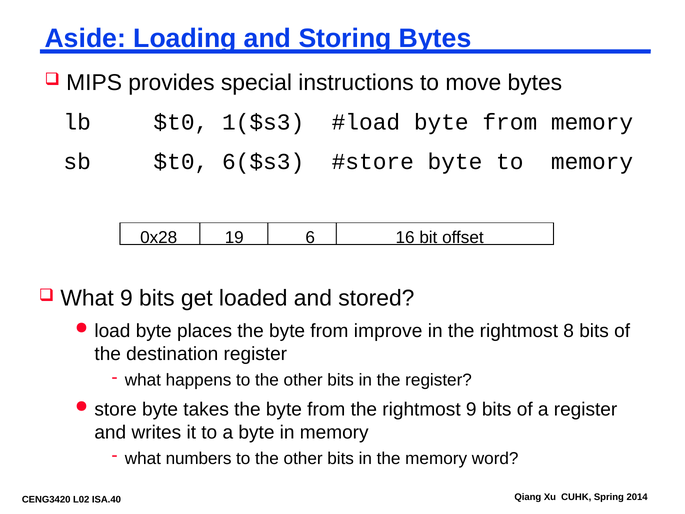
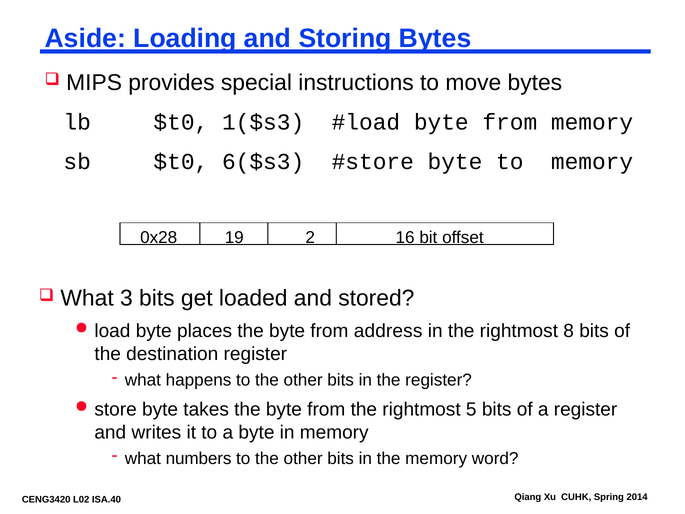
6: 6 -> 2
What 9: 9 -> 3
improve: improve -> address
rightmost 9: 9 -> 5
